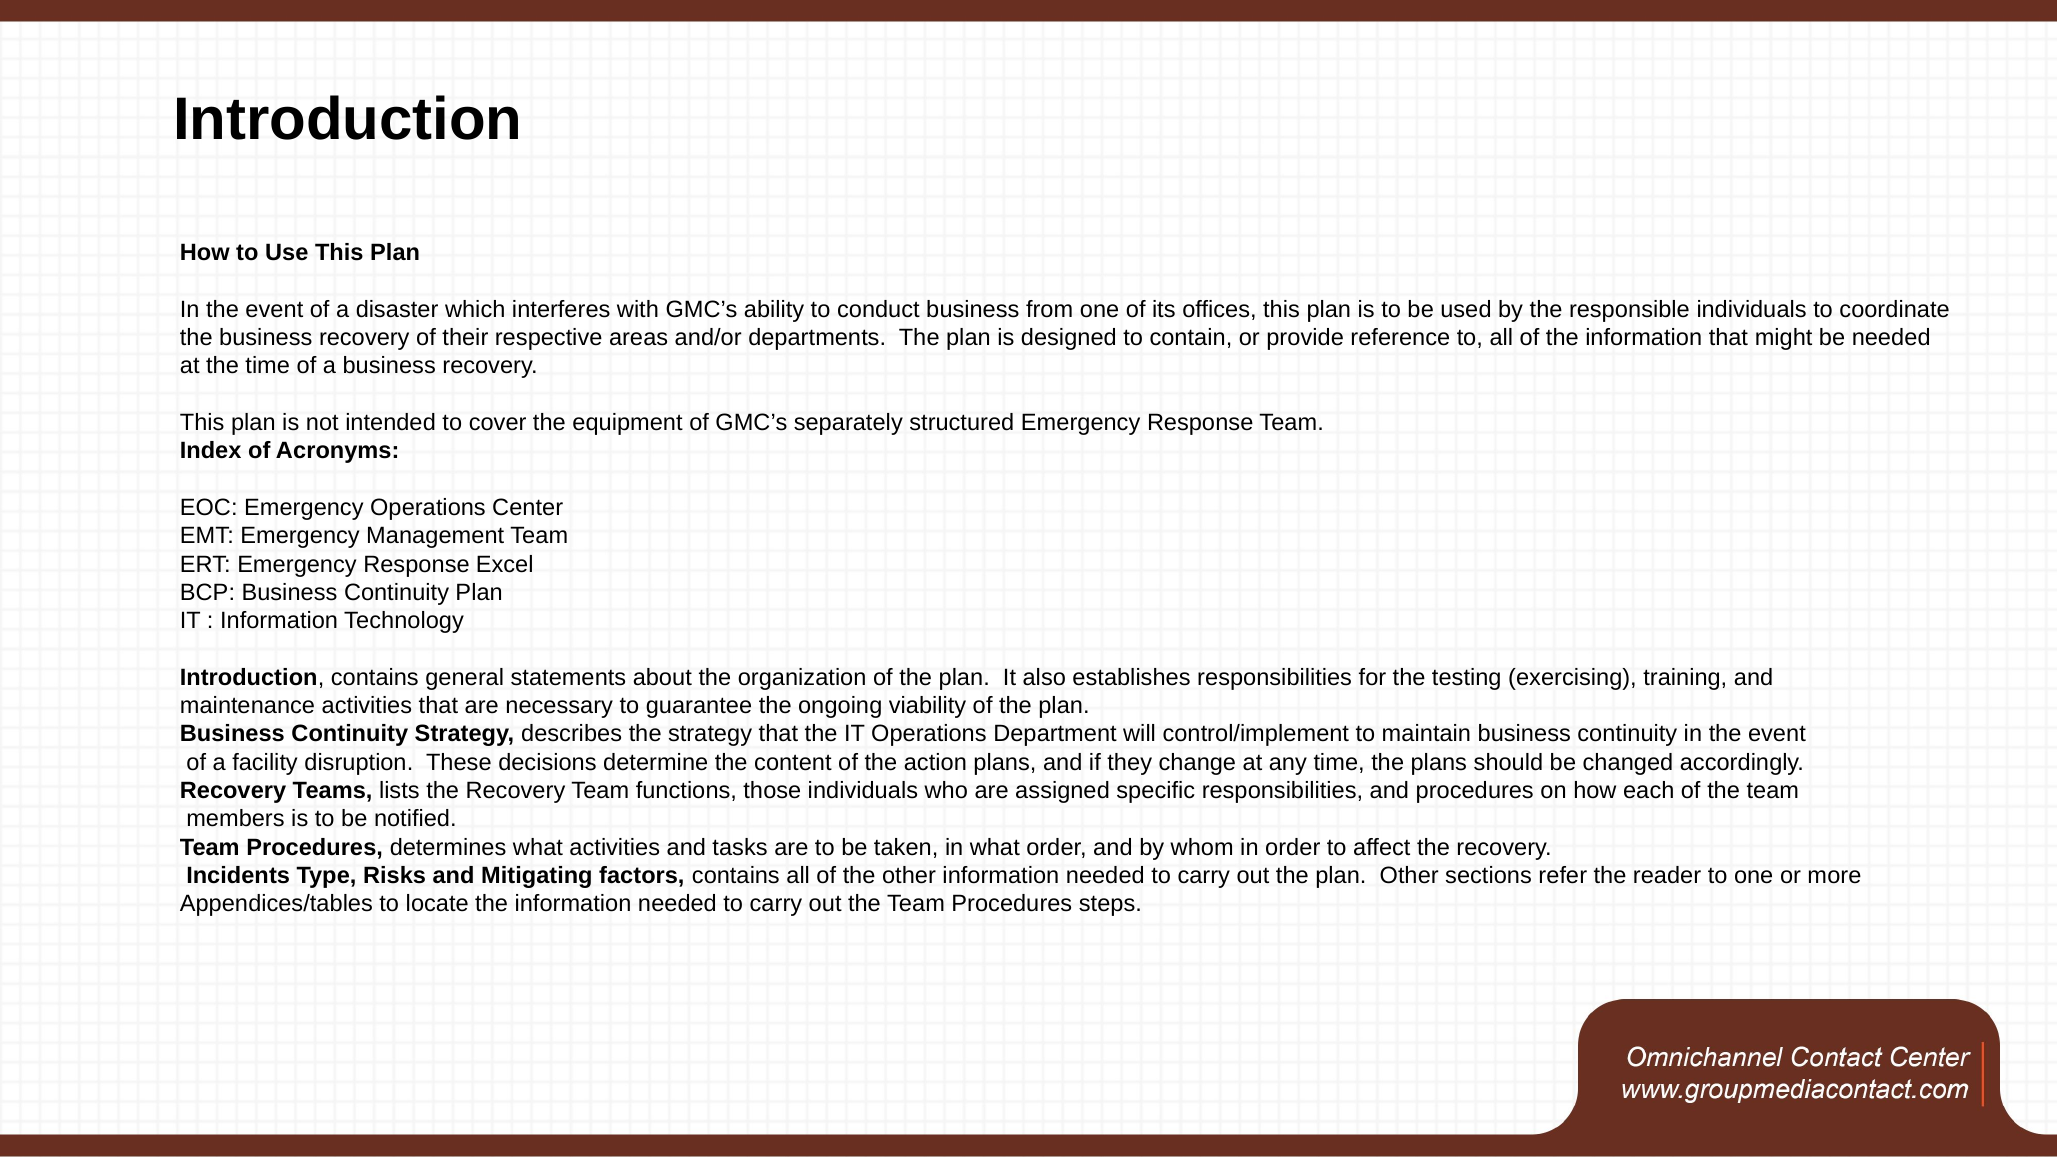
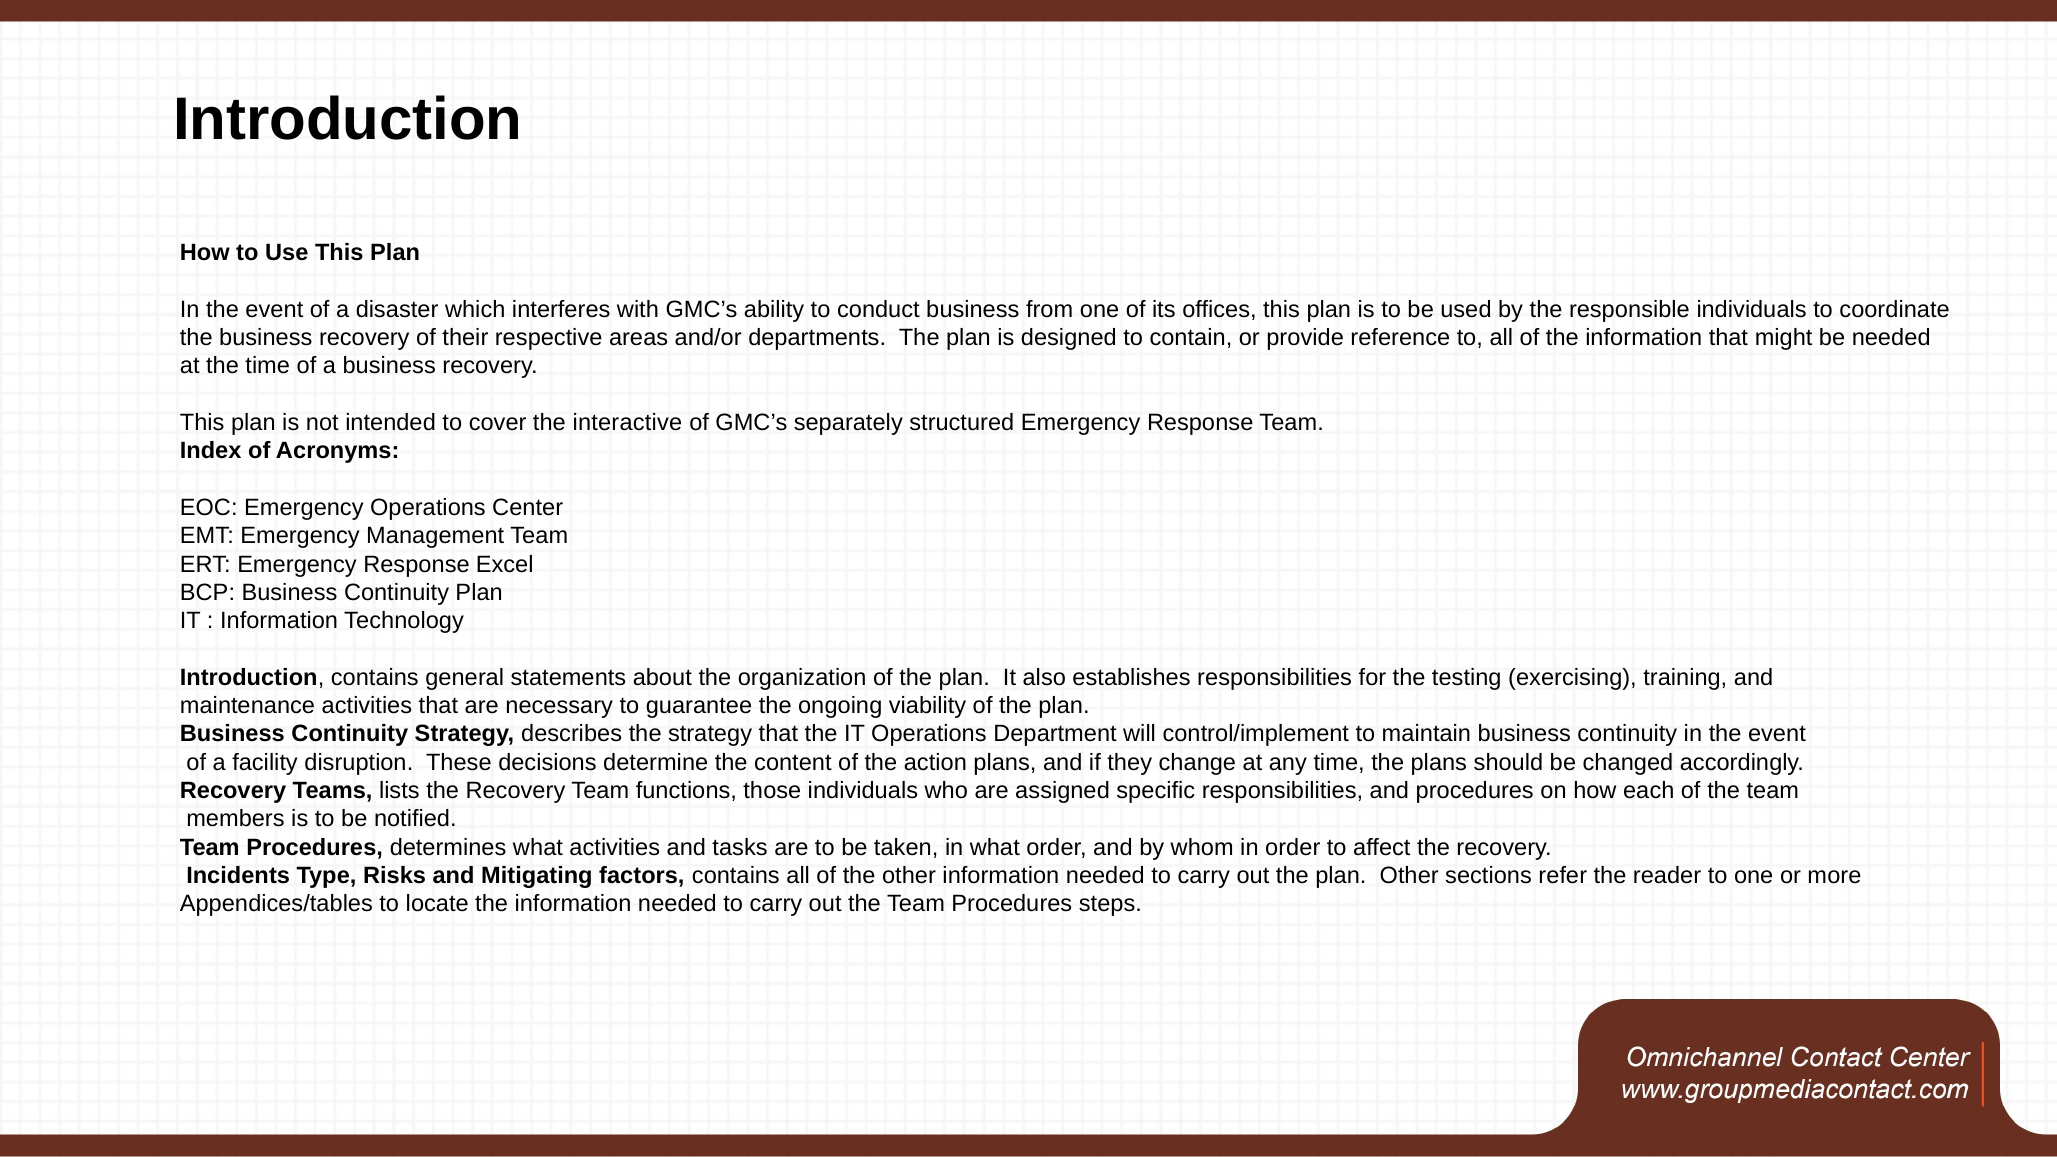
equipment: equipment -> interactive
